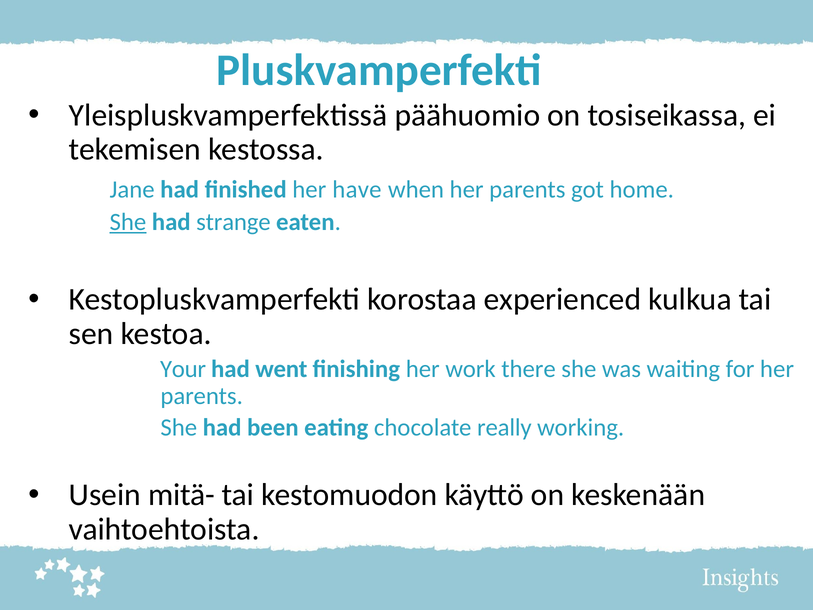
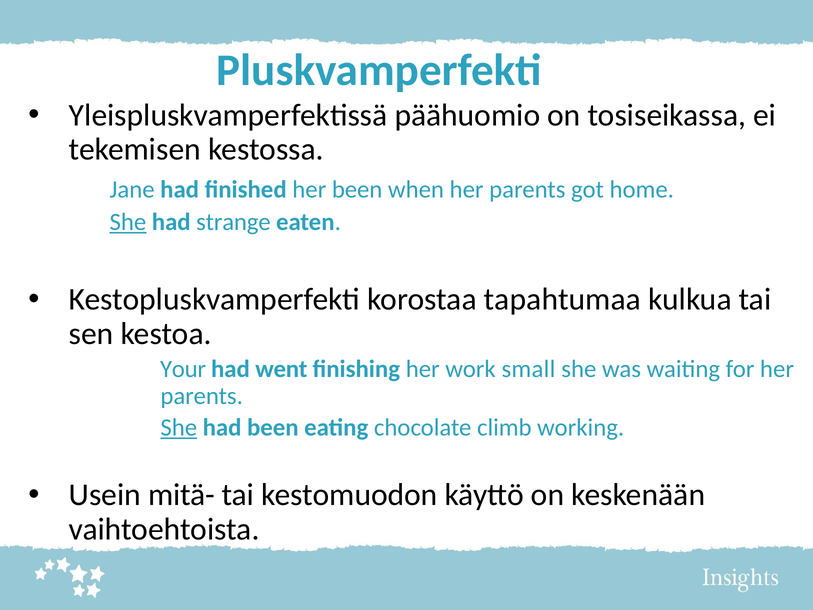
her have: have -> been
experienced: experienced -> tapahtumaa
there: there -> small
She at (179, 428) underline: none -> present
really: really -> climb
